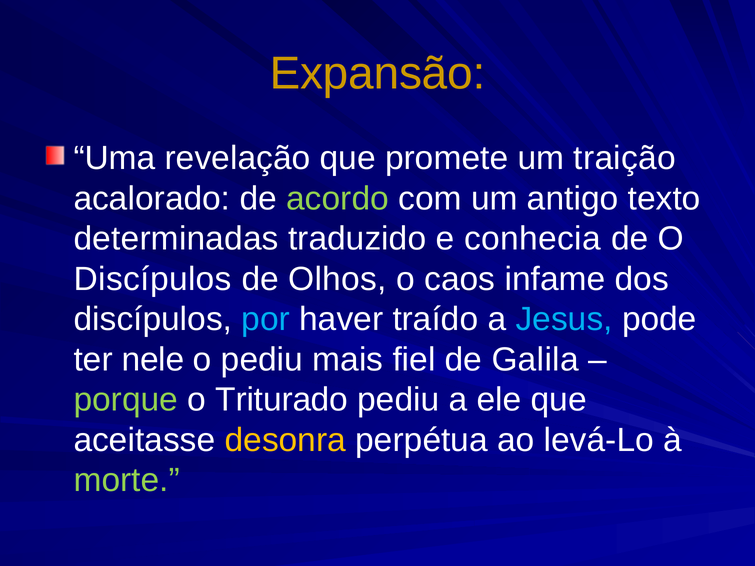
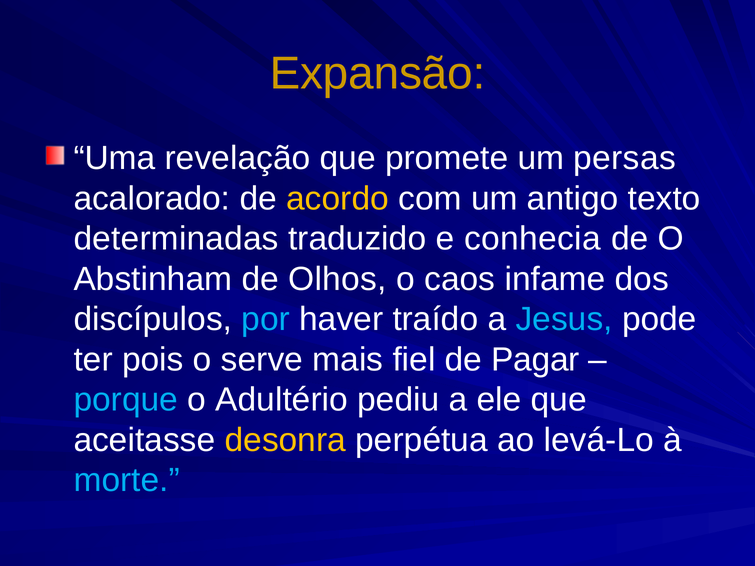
traição: traição -> persas
acordo colour: light green -> yellow
Discípulos at (153, 279): Discípulos -> Abstinham
nele: nele -> pois
o pediu: pediu -> serve
Galila: Galila -> Pagar
porque colour: light green -> light blue
Triturado: Triturado -> Adultério
morte colour: light green -> light blue
